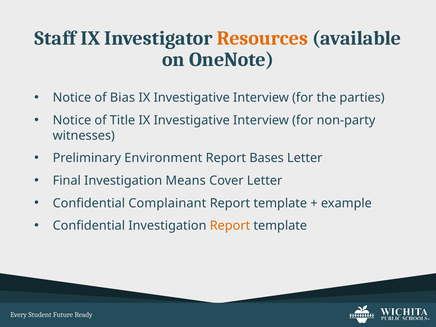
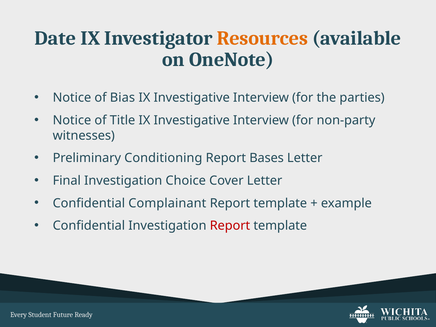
Staff: Staff -> Date
Environment: Environment -> Conditioning
Means: Means -> Choice
Report at (230, 226) colour: orange -> red
